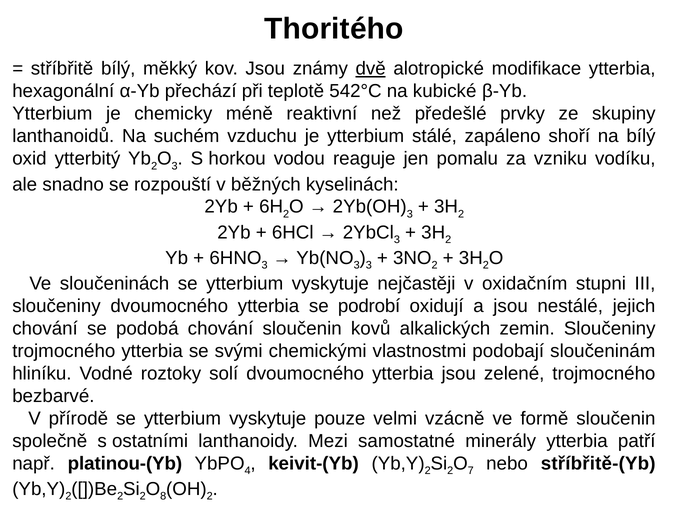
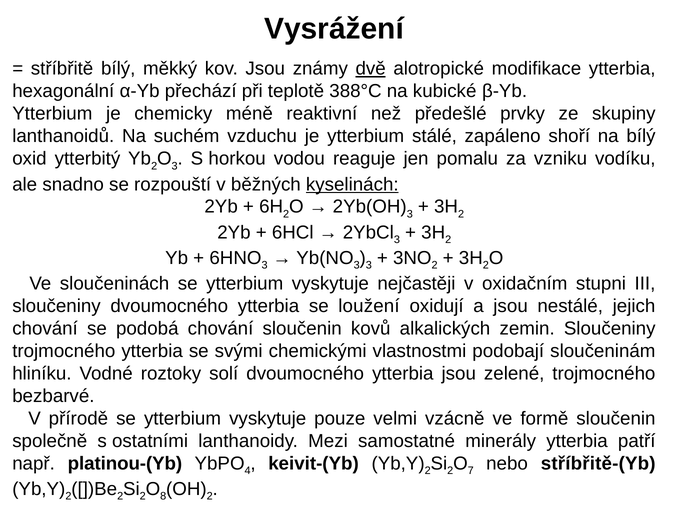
Thoritého: Thoritého -> Vysrážení
542°C: 542°C -> 388°C
kyselinách underline: none -> present
podrobí: podrobí -> loužení
